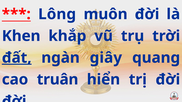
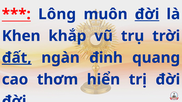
đời at (147, 14) underline: none -> present
giây: giây -> đinh
truân: truân -> thơm
